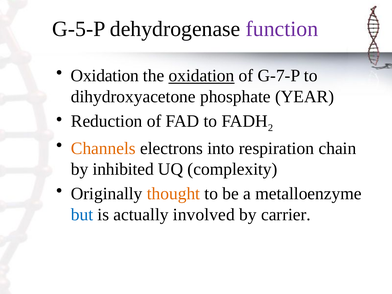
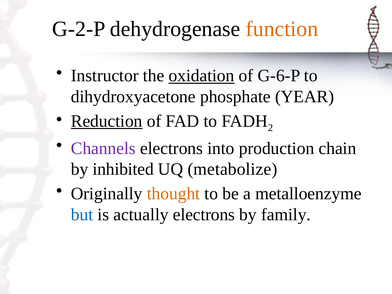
G-5-P: G-5-P -> G-2-P
function colour: purple -> orange
Oxidation at (105, 76): Oxidation -> Instructor
G-7-P: G-7-P -> G-6-P
Reduction underline: none -> present
Channels colour: orange -> purple
respiration: respiration -> production
complexity: complexity -> metabolize
actually involved: involved -> electrons
carrier: carrier -> family
